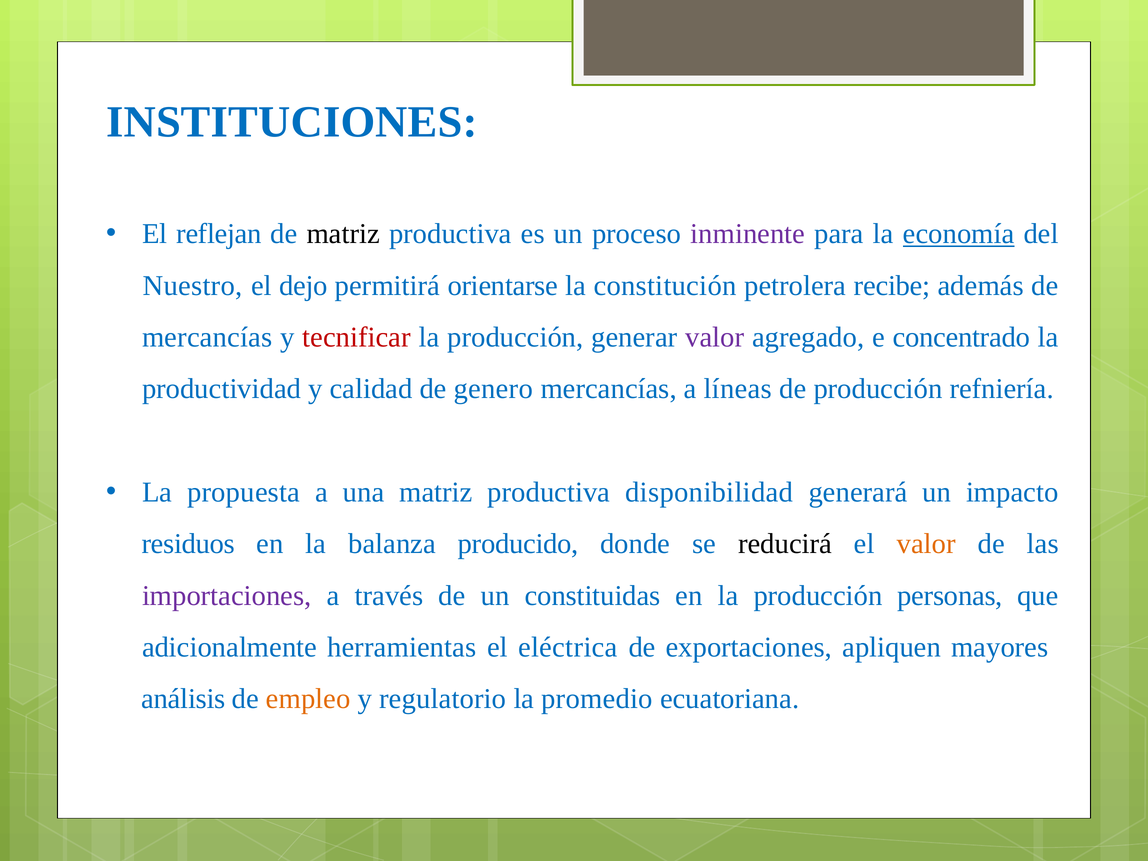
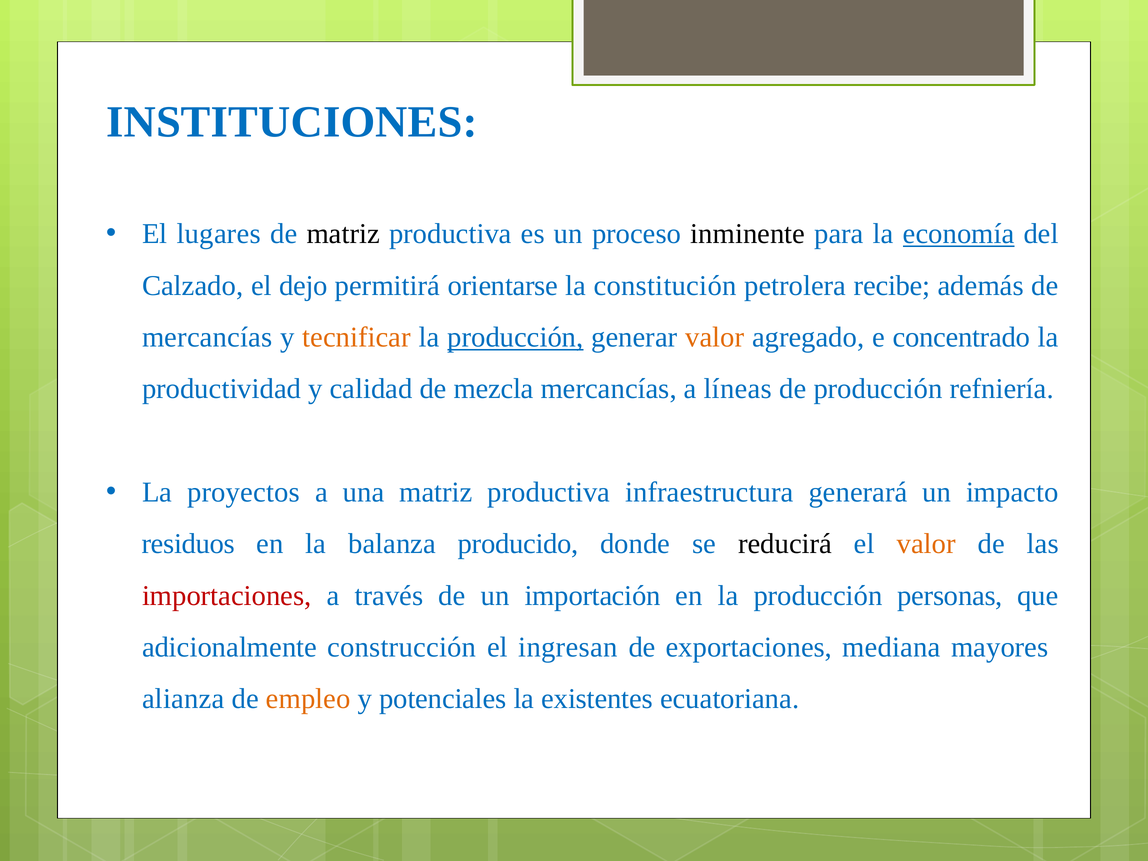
reflejan: reflejan -> lugares
inminente colour: purple -> black
Nuestro: Nuestro -> Calzado
tecnificar colour: red -> orange
producción at (515, 337) underline: none -> present
valor at (715, 337) colour: purple -> orange
genero: genero -> mezcla
propuesta: propuesta -> proyectos
disponibilidad: disponibilidad -> infraestructura
importaciones colour: purple -> red
constituidas: constituidas -> importación
herramientas: herramientas -> construcción
eléctrica: eléctrica -> ingresan
apliquen: apliquen -> mediana
análisis: análisis -> alianza
regulatorio: regulatorio -> potenciales
promedio: promedio -> existentes
